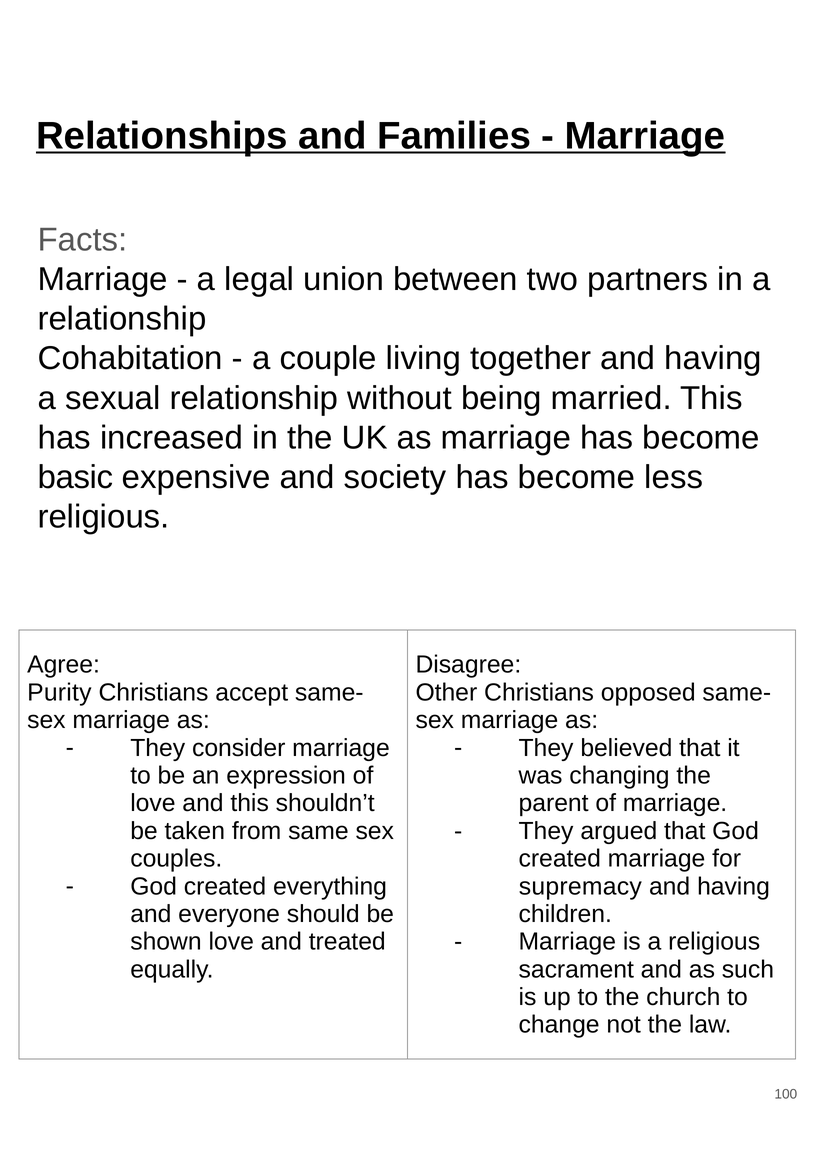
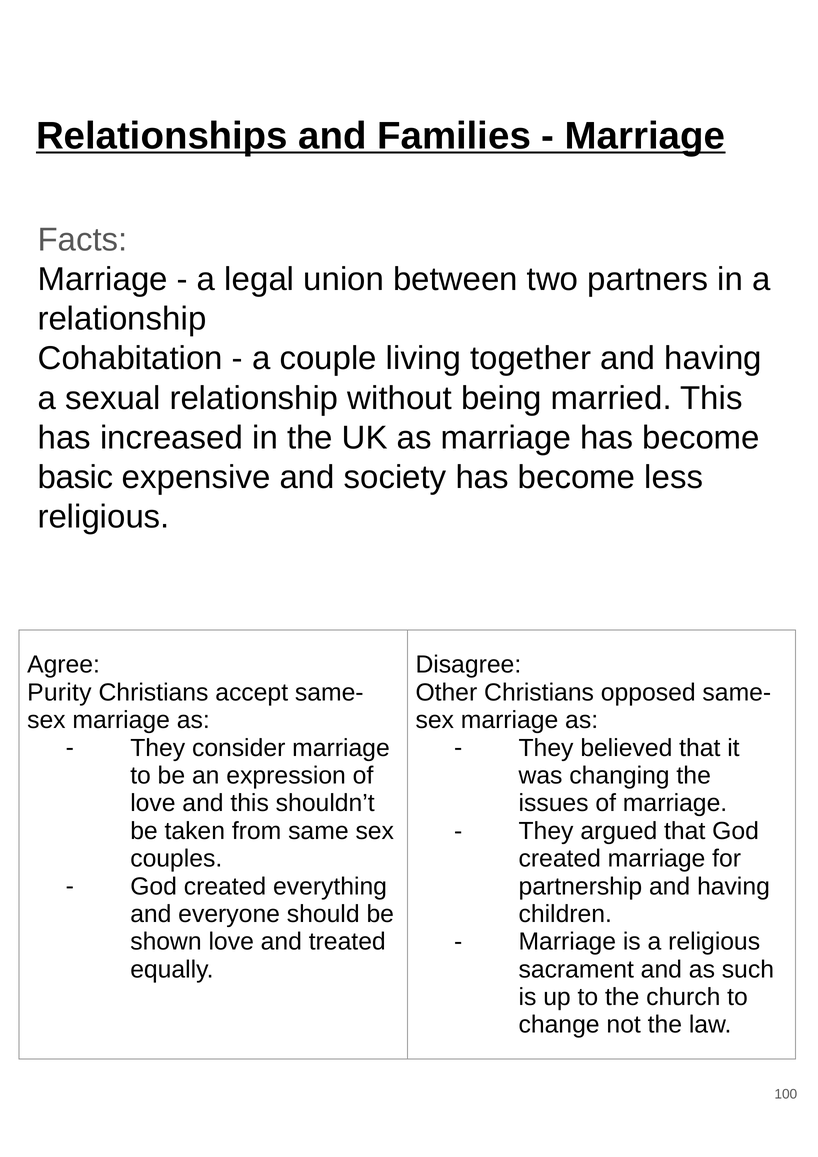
parent: parent -> issues
supremacy: supremacy -> partnership
